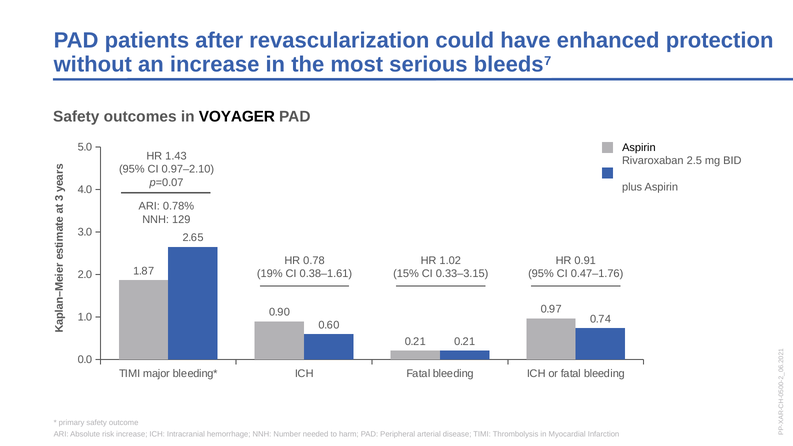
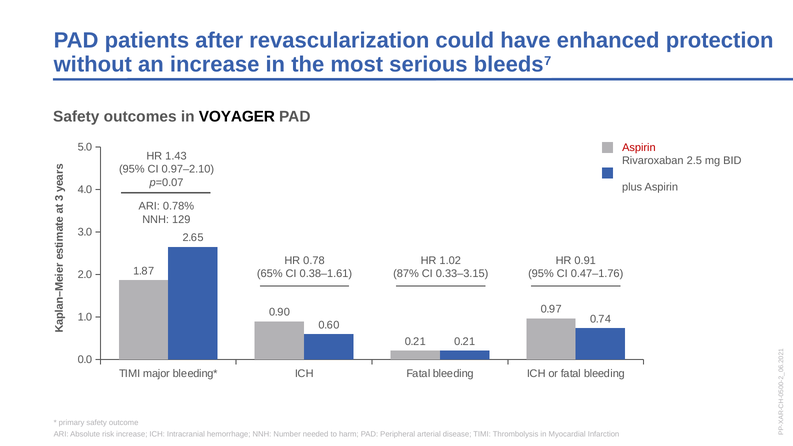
Aspirin at (639, 148) colour: black -> red
19%: 19% -> 65%
15%: 15% -> 87%
